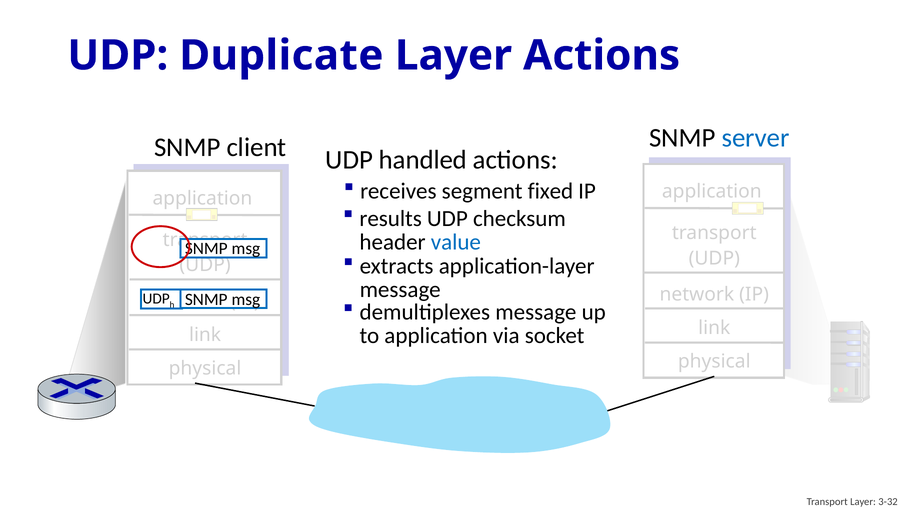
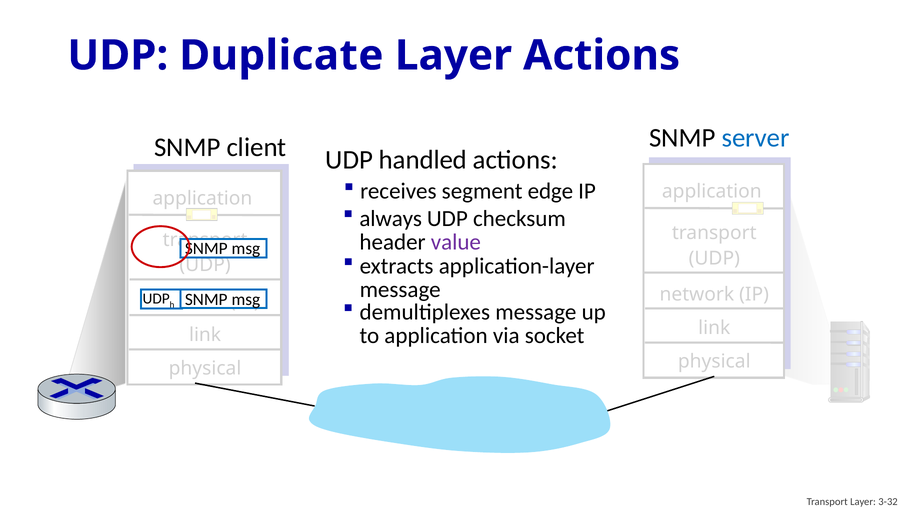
fixed: fixed -> edge
results: results -> always
value colour: blue -> purple
